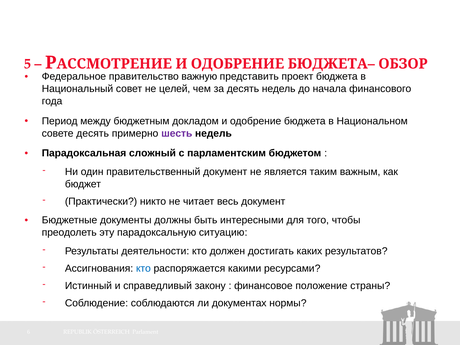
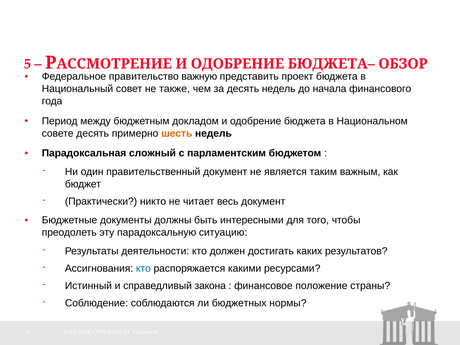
целей: целей -> также
шесть colour: purple -> orange
закону: закону -> закона
документах: документах -> бюджетных
